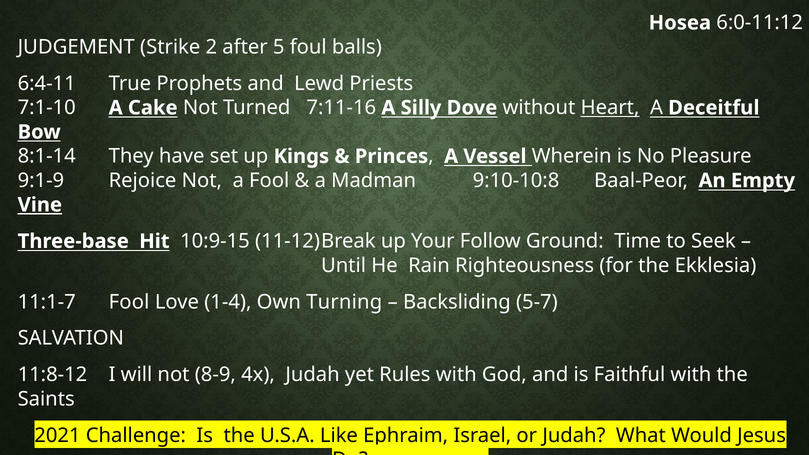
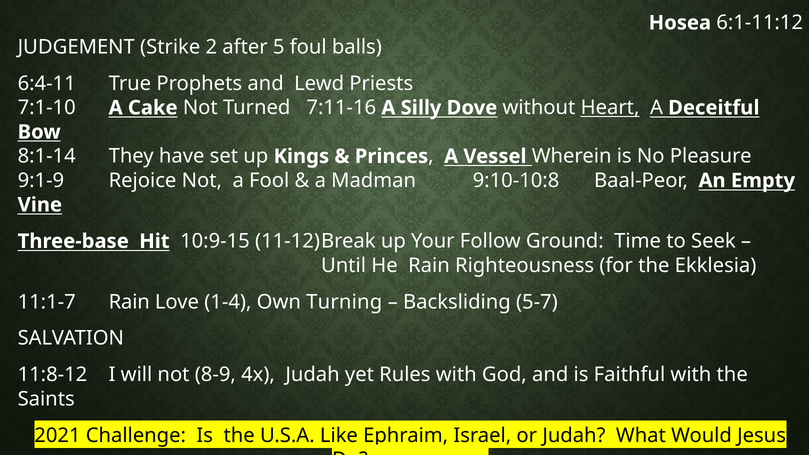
6:0-11:12: 6:0-11:12 -> 6:1-11:12
Vine underline: present -> none
11:1-7 Fool: Fool -> Rain
